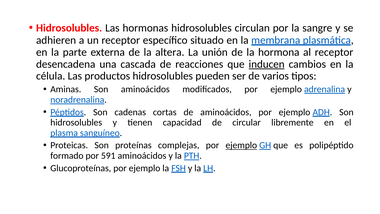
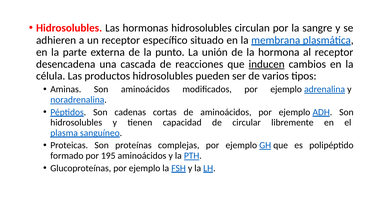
altera: altera -> punto
ejemplo at (241, 145) underline: present -> none
591: 591 -> 195
